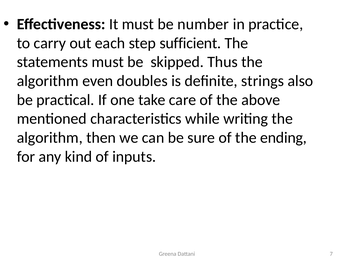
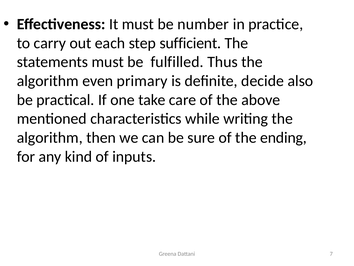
skipped: skipped -> fulfilled
doubles: doubles -> primary
strings: strings -> decide
